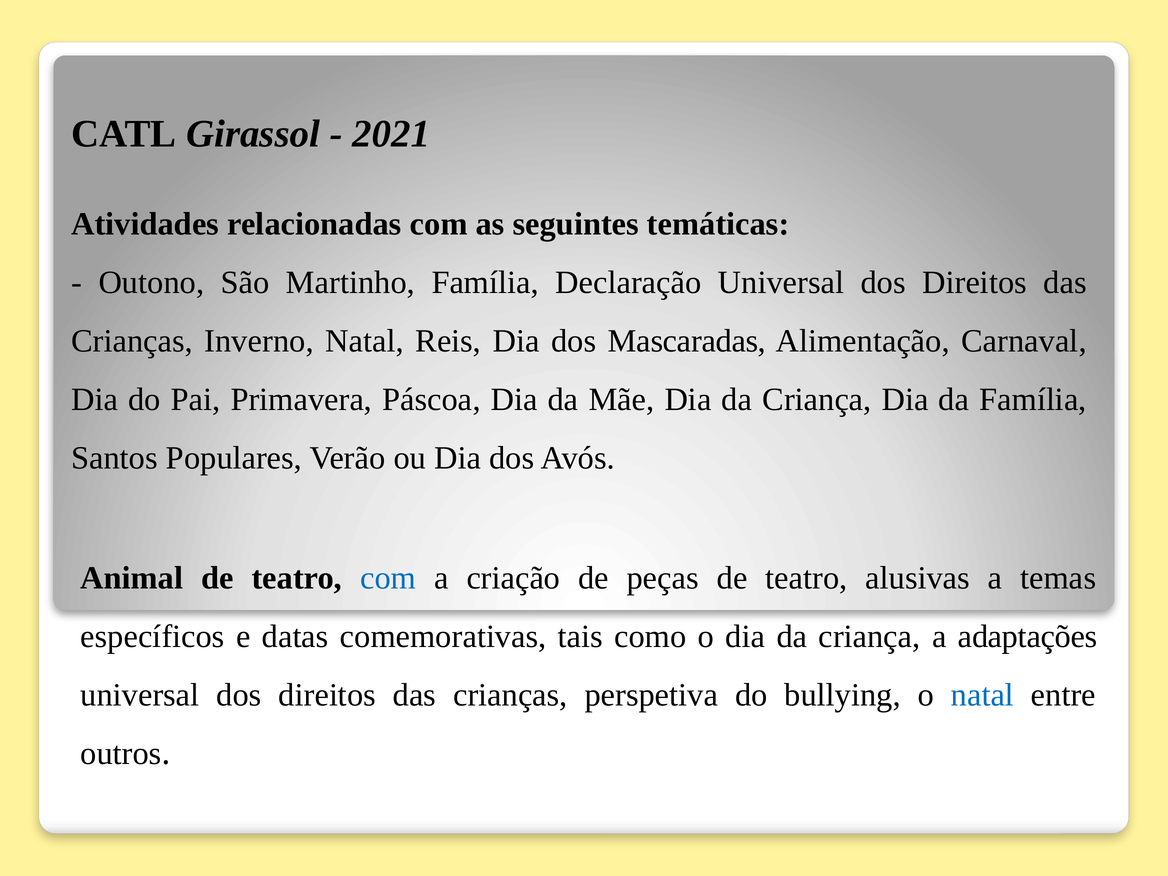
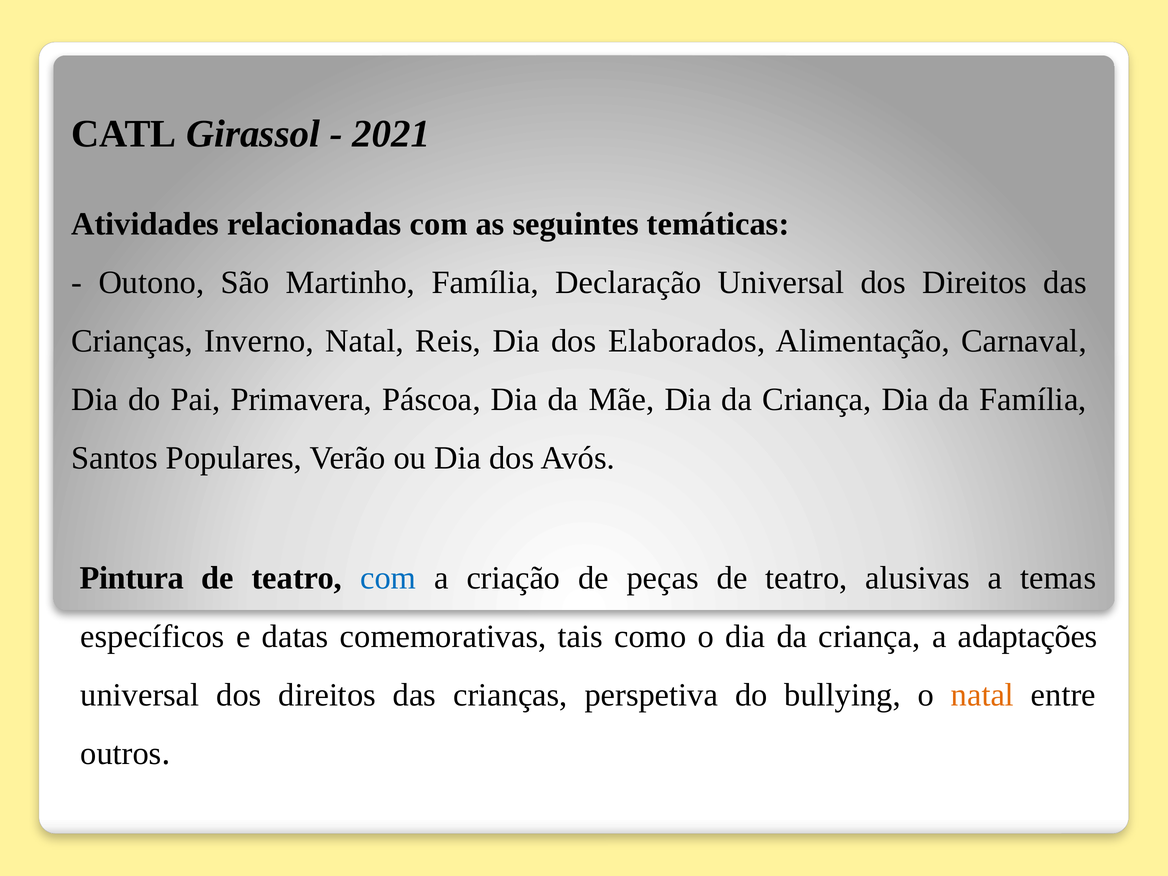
Mascaradas: Mascaradas -> Elaborados
Animal: Animal -> Pintura
natal at (982, 695) colour: blue -> orange
